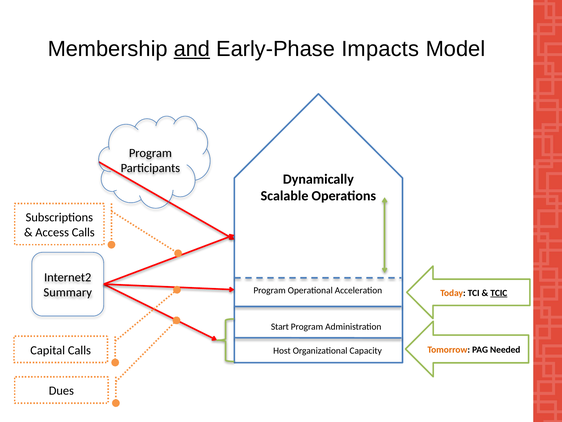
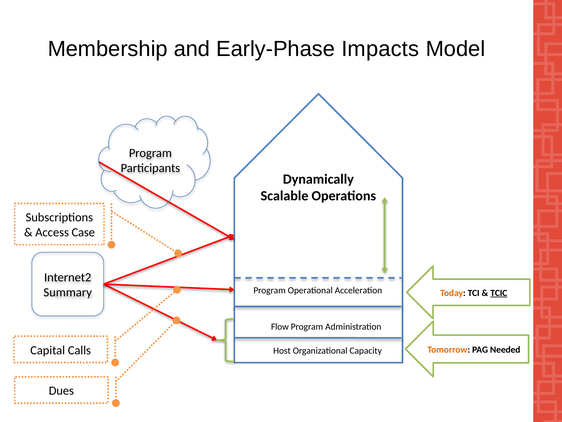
and underline: present -> none
Access Calls: Calls -> Case
Start: Start -> Flow
